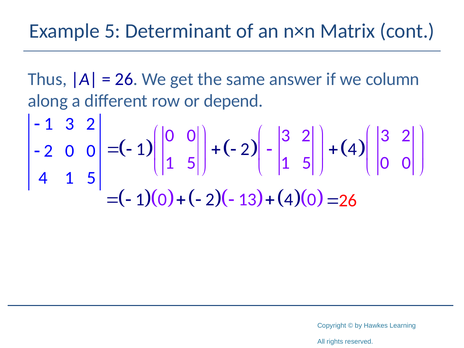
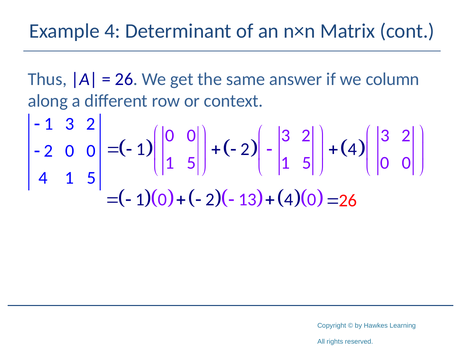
Example 5: 5 -> 4
depend: depend -> context
